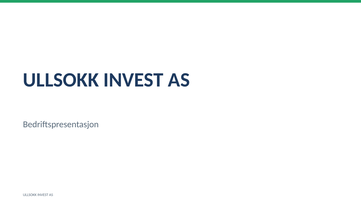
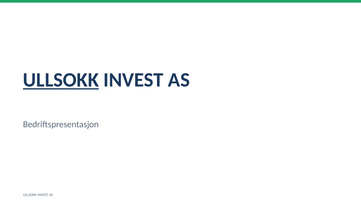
ULLSOKK at (61, 80) underline: none -> present
